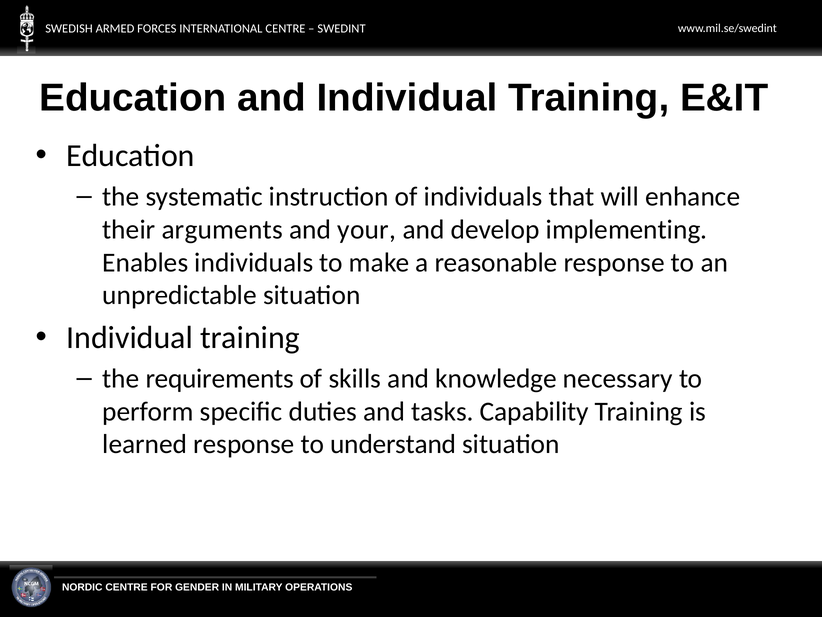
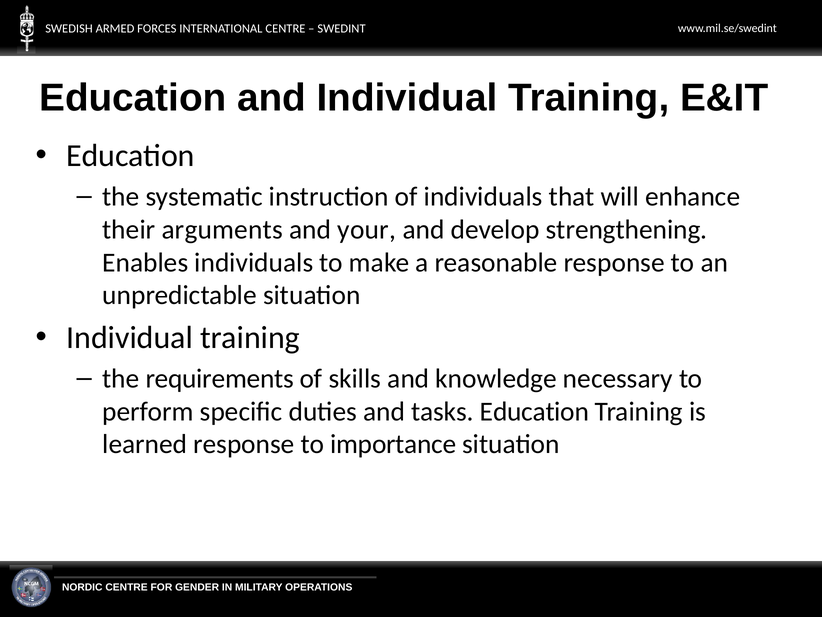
implementing: implementing -> strengthening
tasks Capability: Capability -> Education
understand: understand -> importance
